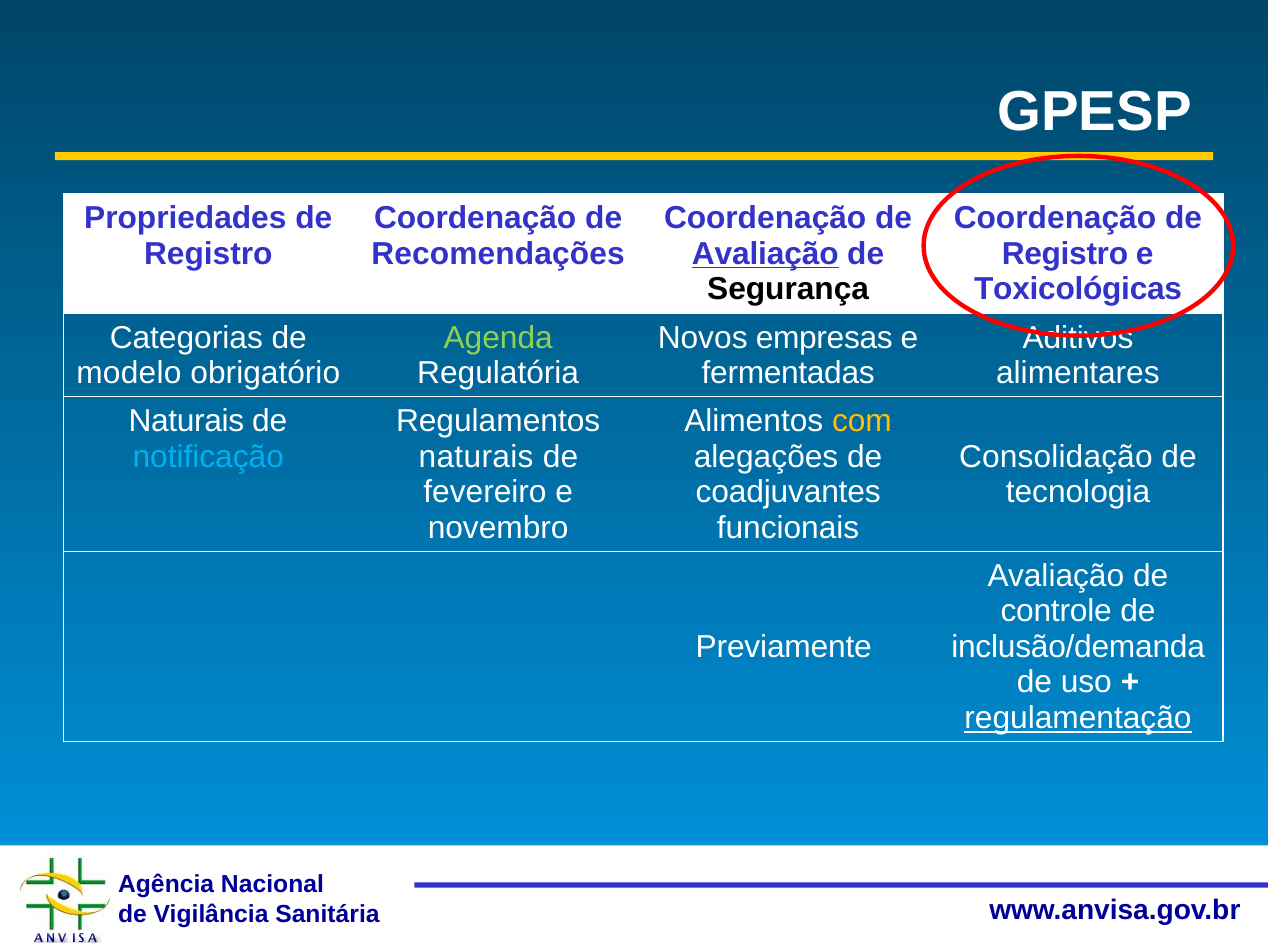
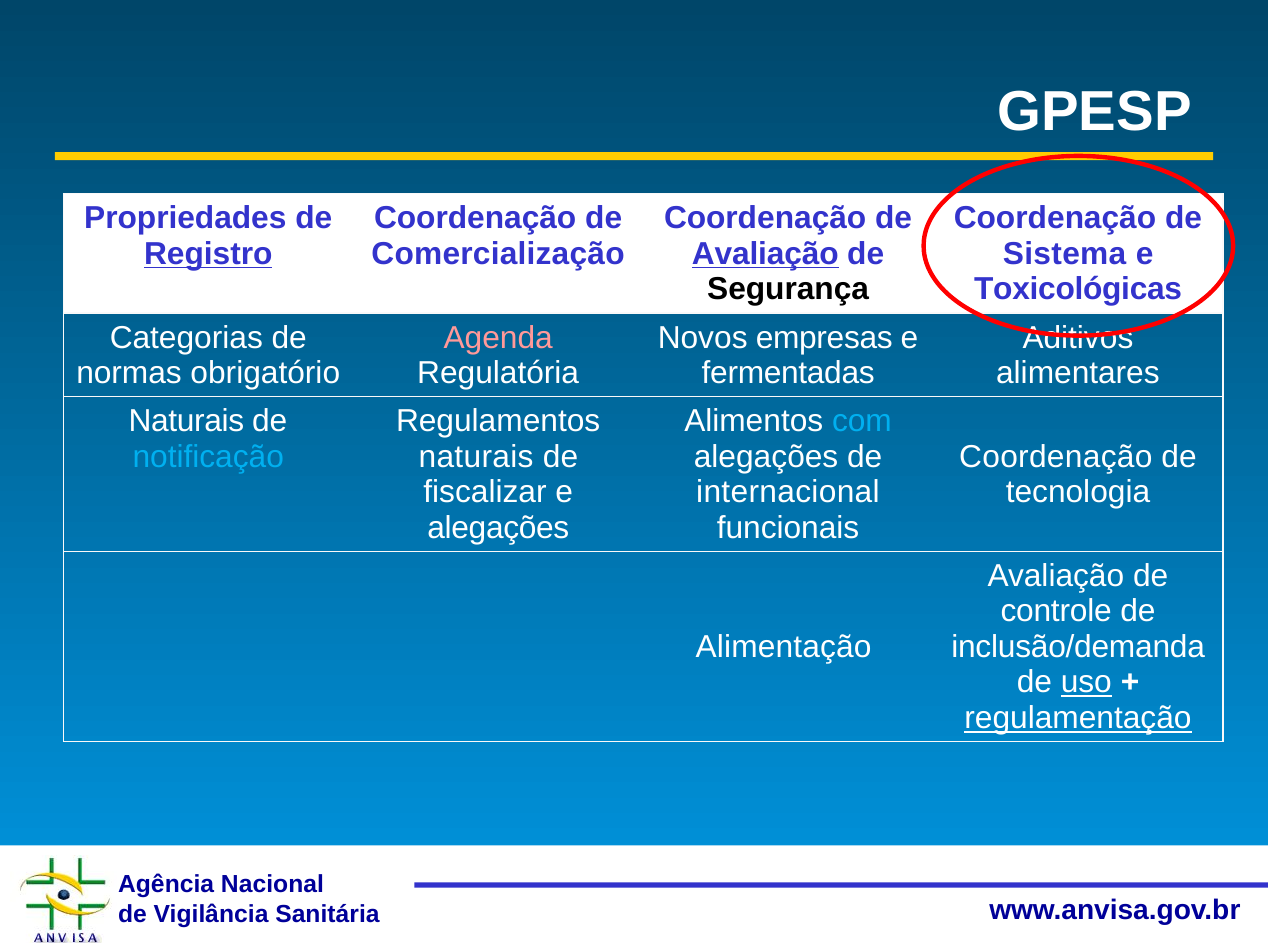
Registro at (208, 254) underline: none -> present
Recomendações: Recomendações -> Comercialização
Registro at (1065, 254): Registro -> Sistema
Agenda colour: light green -> pink
modelo: modelo -> normas
com colour: yellow -> light blue
Consolidação at (1056, 457): Consolidação -> Coordenação
fevereiro: fevereiro -> fiscalizar
coadjuvantes: coadjuvantes -> internacional
novembro at (498, 528): novembro -> alegações
Previamente: Previamente -> Alimentação
uso underline: none -> present
